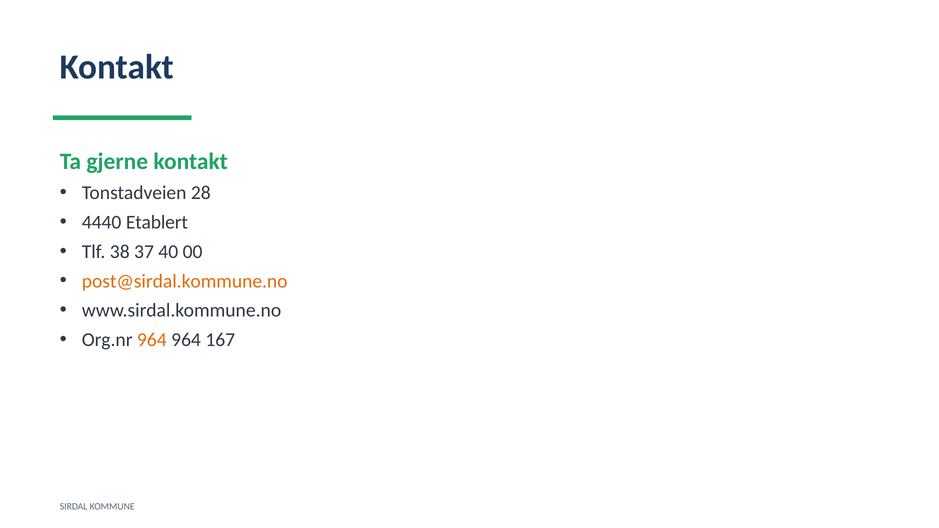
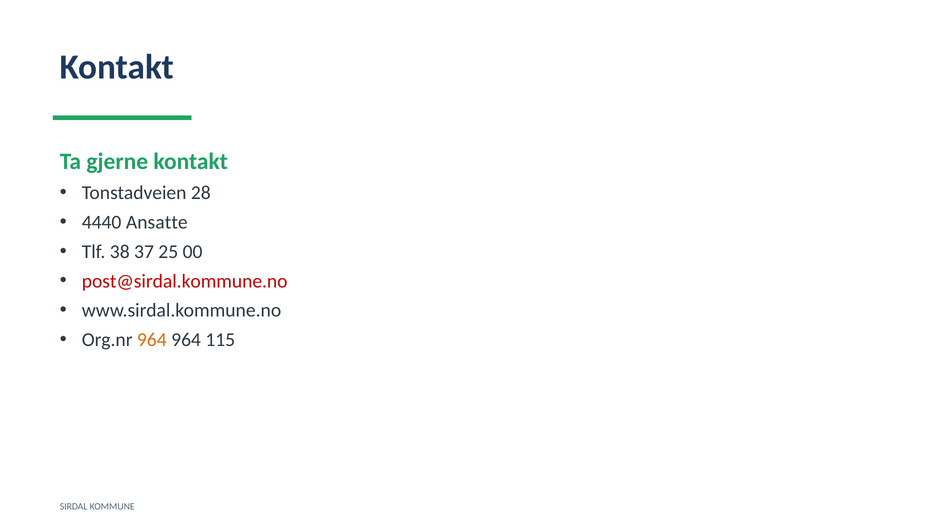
Etablert: Etablert -> Ansatte
40: 40 -> 25
post@sirdal.kommune.no colour: orange -> red
167: 167 -> 115
